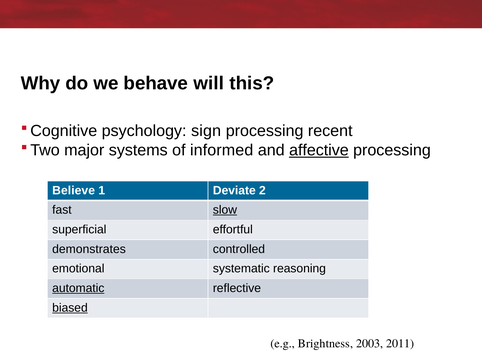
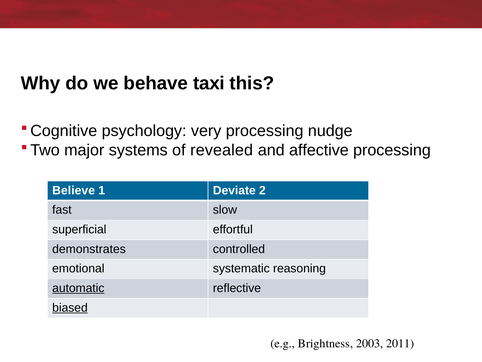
will: will -> taxi
sign: sign -> very
recent: recent -> nudge
informed: informed -> revealed
affective underline: present -> none
slow underline: present -> none
